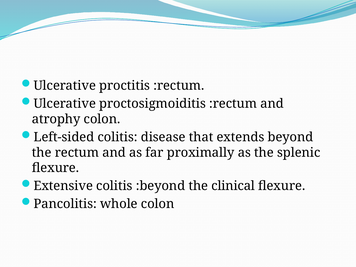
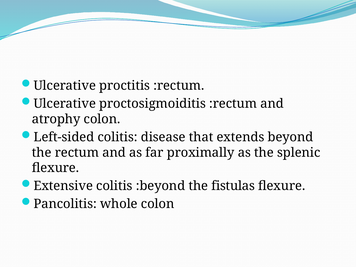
clinical: clinical -> fistulas
